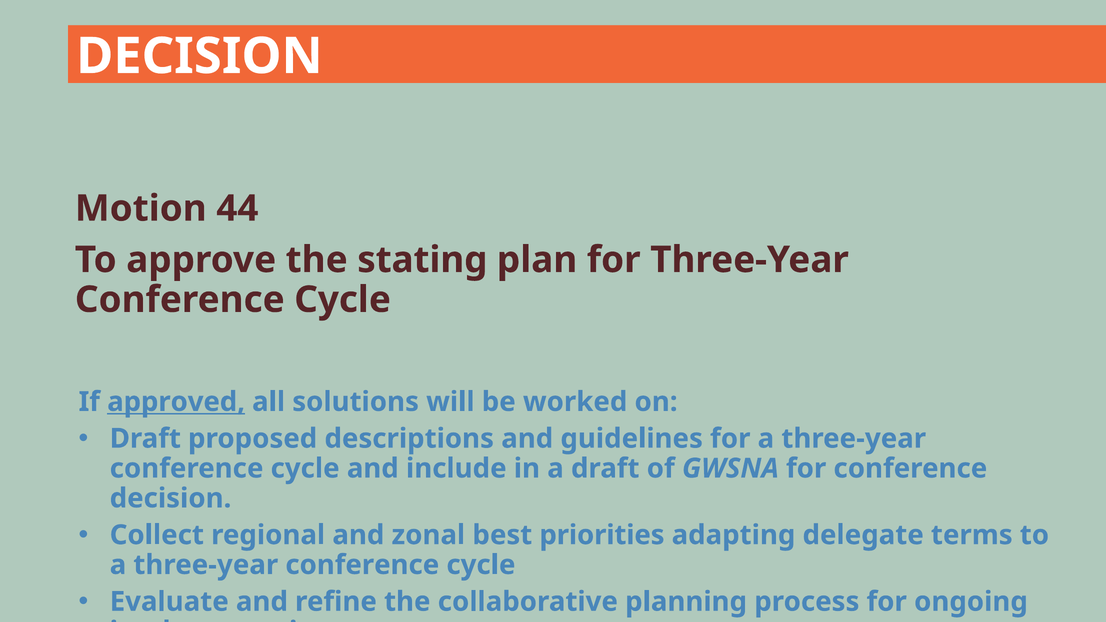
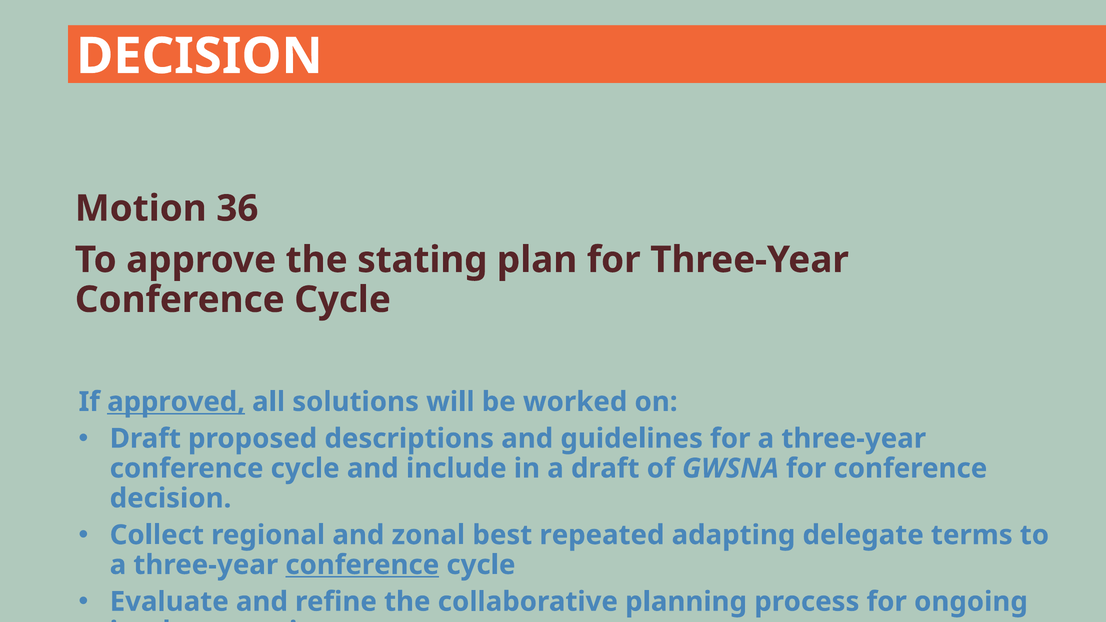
44: 44 -> 36
priorities: priorities -> repeated
conference at (362, 565) underline: none -> present
